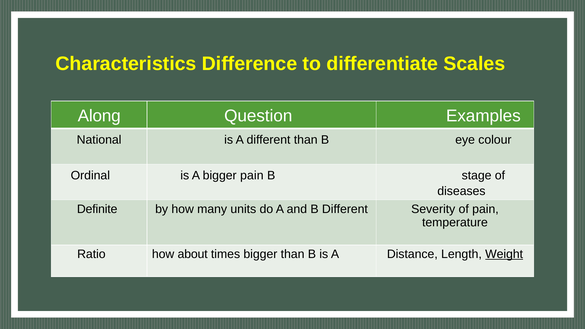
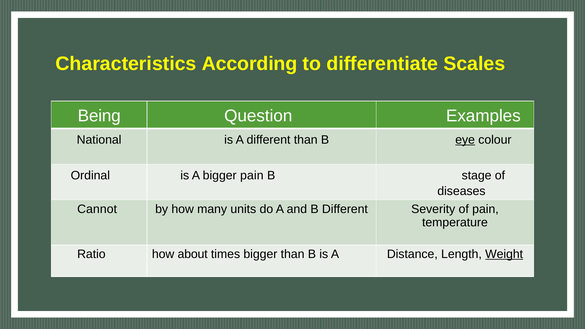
Difference: Difference -> According
Along: Along -> Being
eye underline: none -> present
Definite: Definite -> Cannot
